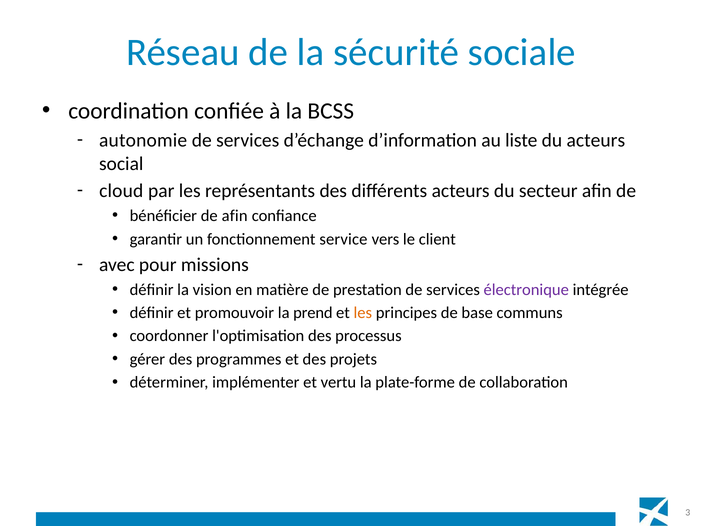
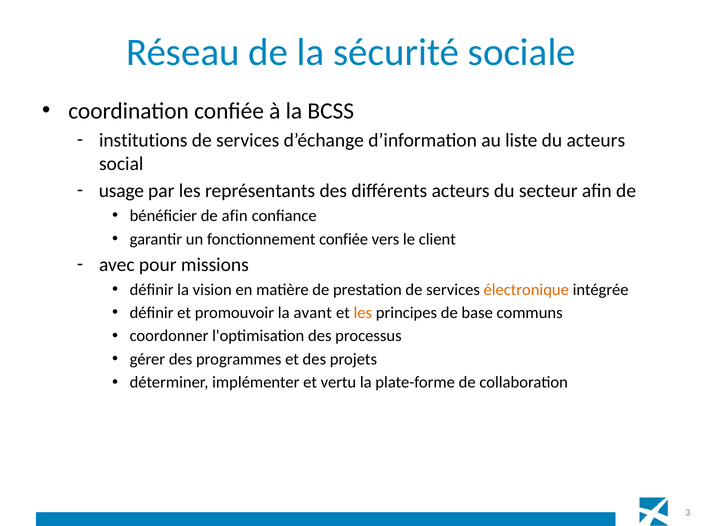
autonomie: autonomie -> institutions
cloud: cloud -> usage
fonctionnement service: service -> confiée
électronique colour: purple -> orange
prend: prend -> avant
